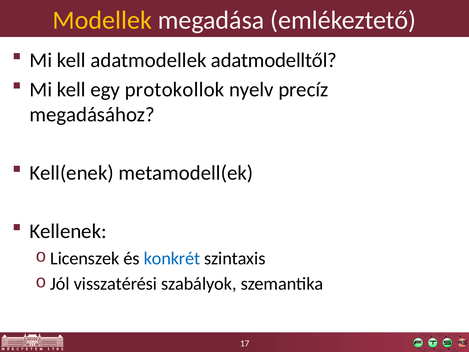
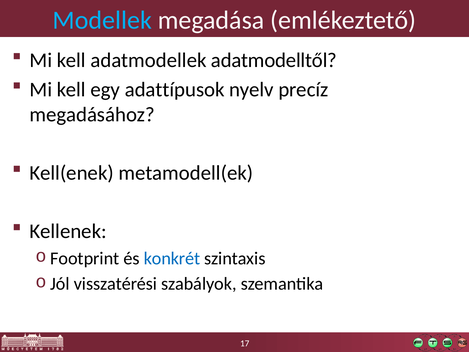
Modellek colour: yellow -> light blue
protokollok: protokollok -> adattípusok
Licenszek: Licenszek -> Footprint
